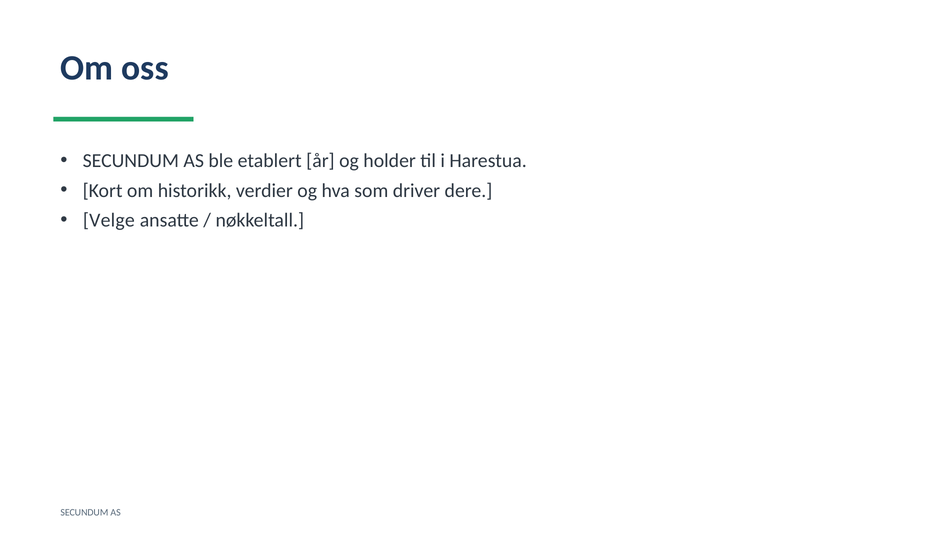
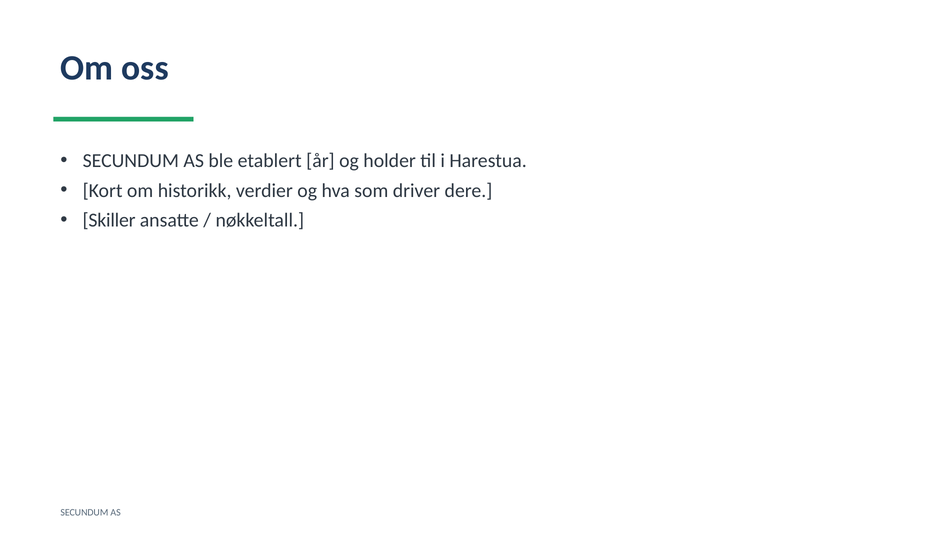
Velge: Velge -> Skiller
